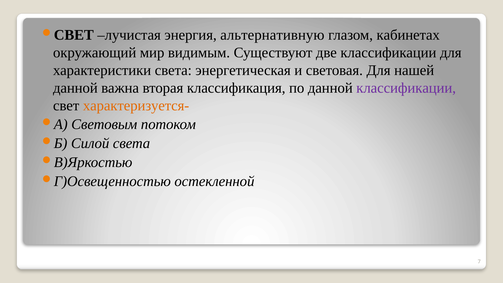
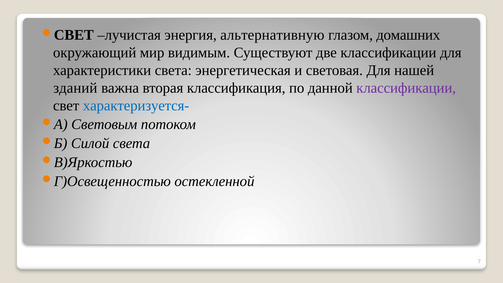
кабинетах: кабинетах -> домашних
данной at (75, 88): данной -> зданий
характеризуется- colour: orange -> blue
